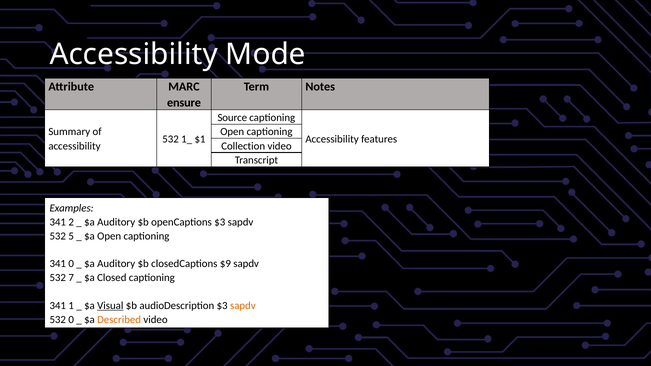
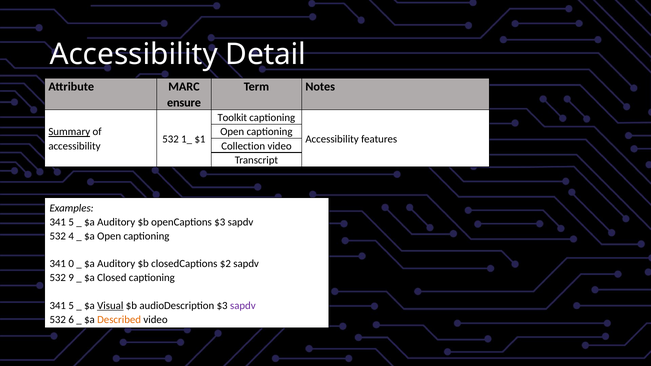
Mode: Mode -> Detail
Source: Source -> Toolkit
Summary underline: none -> present
2 at (71, 222): 2 -> 5
5: 5 -> 4
$9: $9 -> $2
7: 7 -> 9
1 at (71, 306): 1 -> 5
sapdv at (243, 306) colour: orange -> purple
532 0: 0 -> 6
